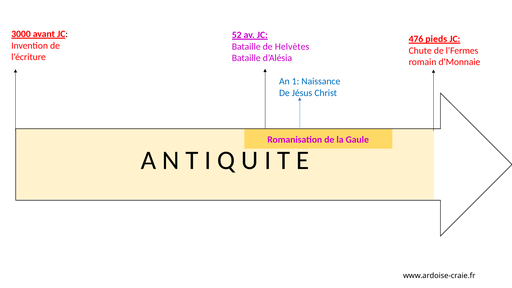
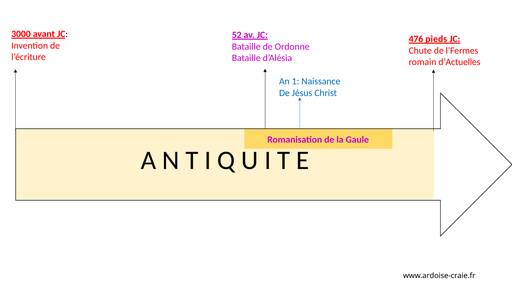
Helvètes: Helvètes -> Ordonne
d’Monnaie: d’Monnaie -> d’Actuelles
